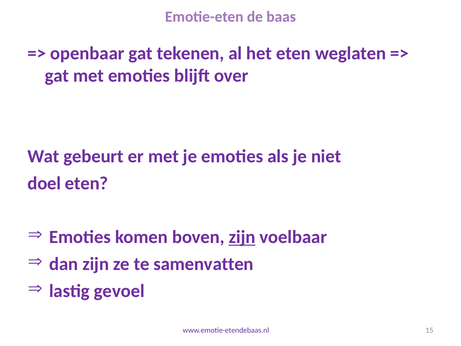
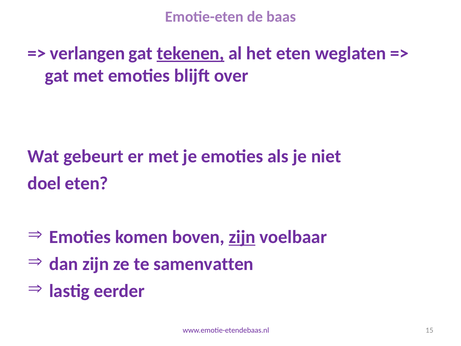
openbaar: openbaar -> verlangen
tekenen underline: none -> present
gevoel: gevoel -> eerder
